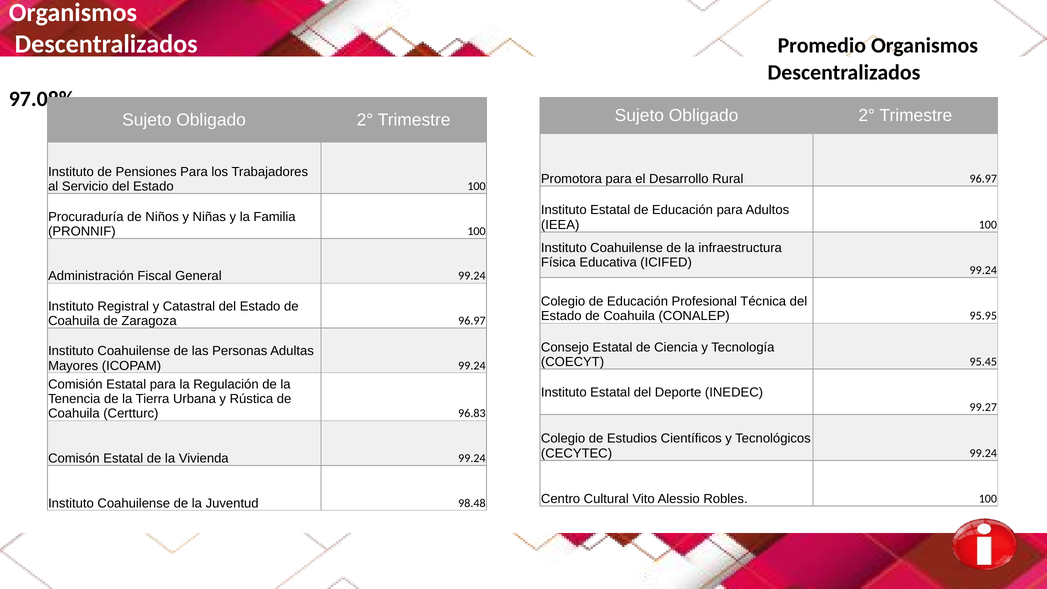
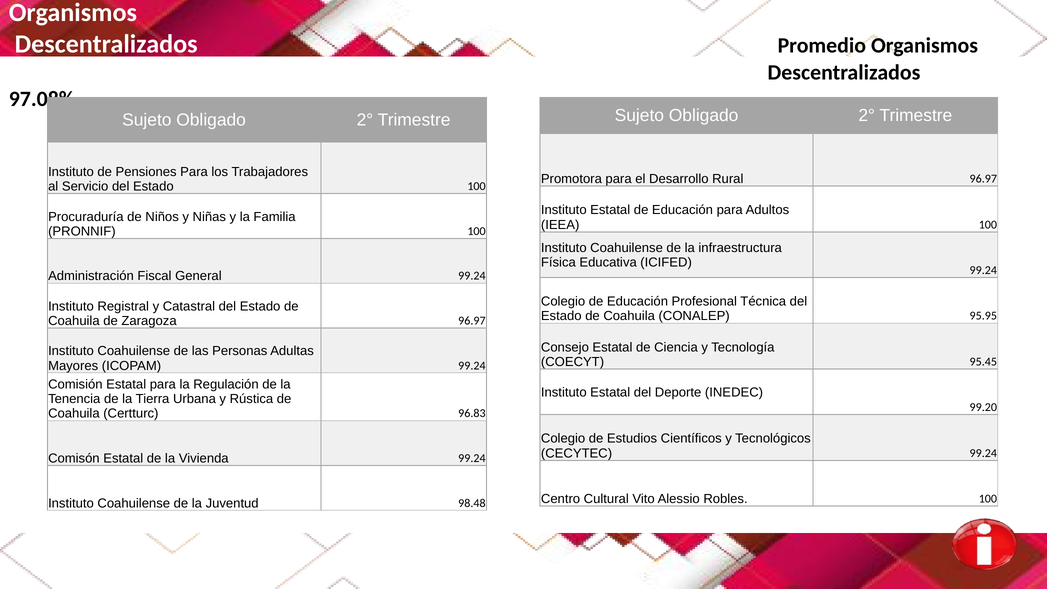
99.27: 99.27 -> 99.20
